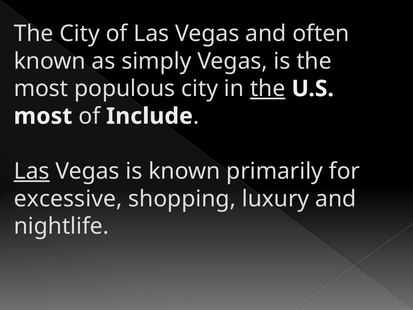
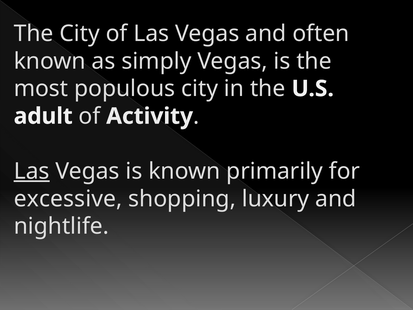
the at (268, 89) underline: present -> none
most at (43, 116): most -> adult
Include: Include -> Activity
